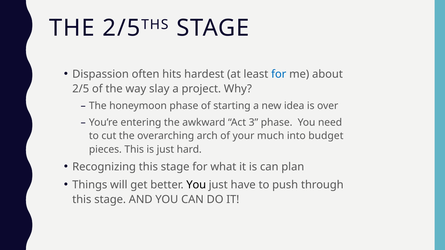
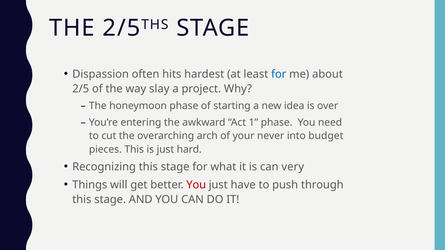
3: 3 -> 1
much: much -> never
plan: plan -> very
You at (196, 185) colour: black -> red
